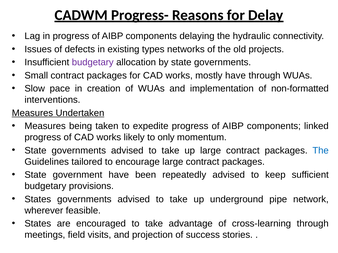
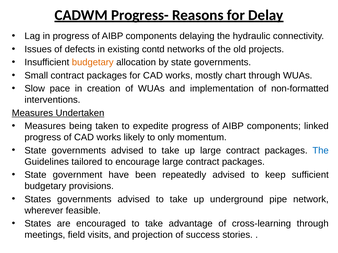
types: types -> contd
budgetary at (93, 62) colour: purple -> orange
mostly have: have -> chart
